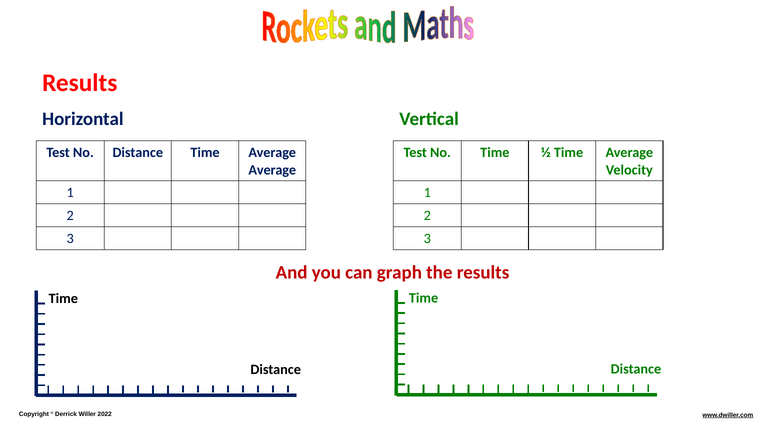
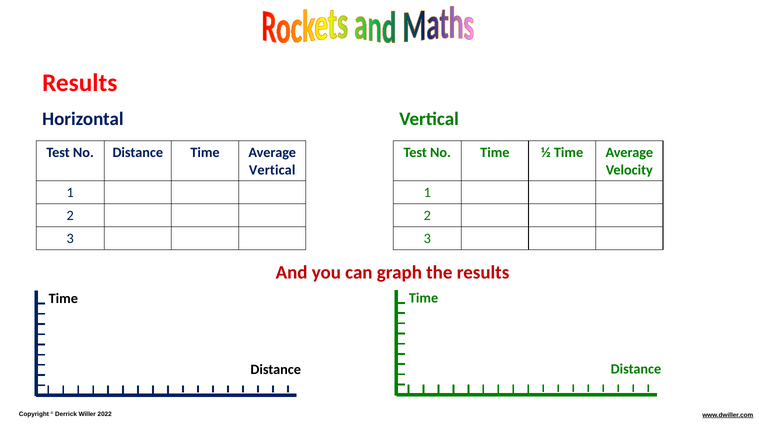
Average at (272, 170): Average -> Vertical
